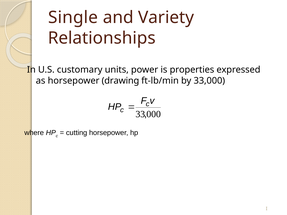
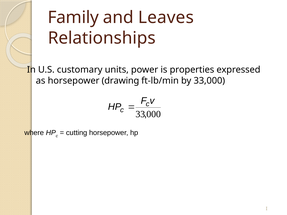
Single: Single -> Family
Variety: Variety -> Leaves
